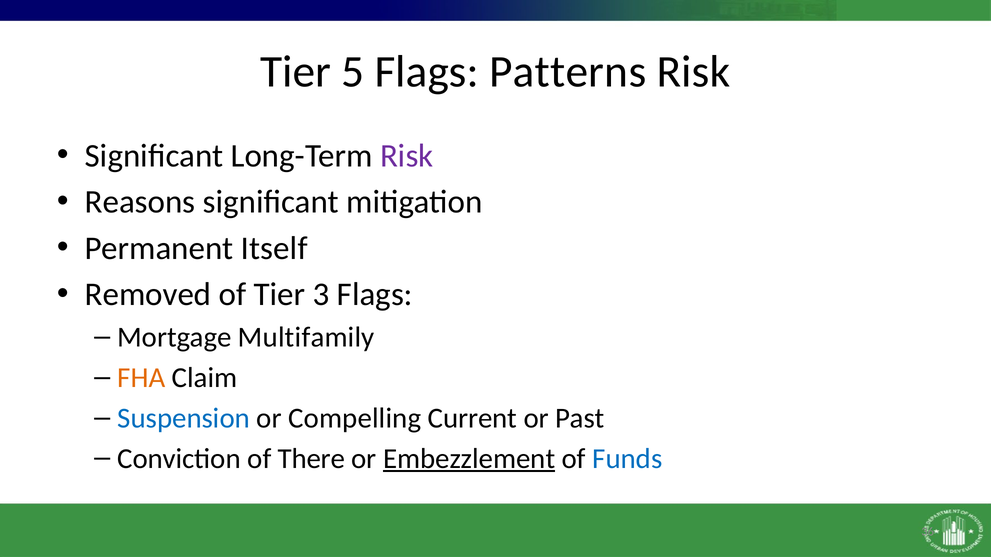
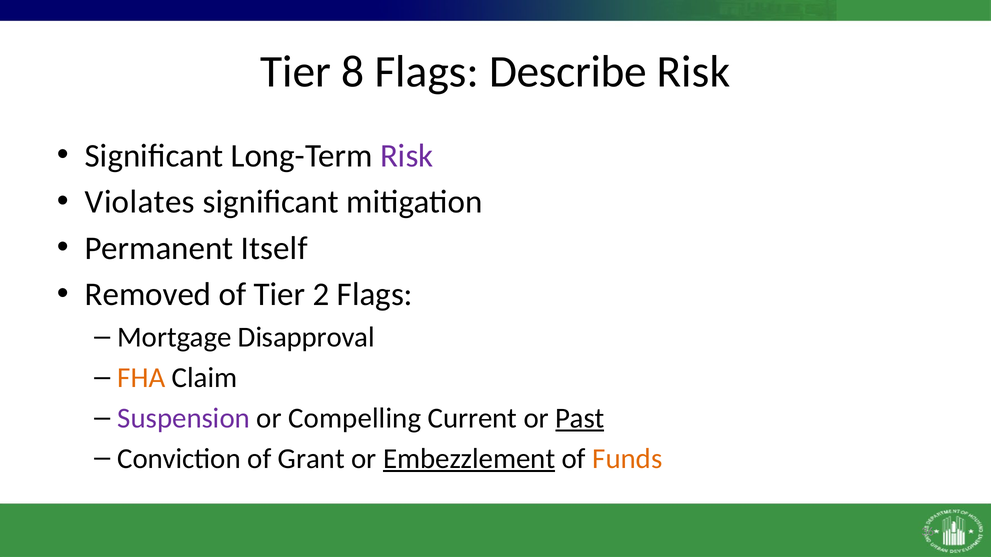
5: 5 -> 8
Patterns: Patterns -> Describe
Reasons: Reasons -> Violates
3: 3 -> 2
Multifamily: Multifamily -> Disapproval
Suspension colour: blue -> purple
Past underline: none -> present
There: There -> Grant
Funds colour: blue -> orange
